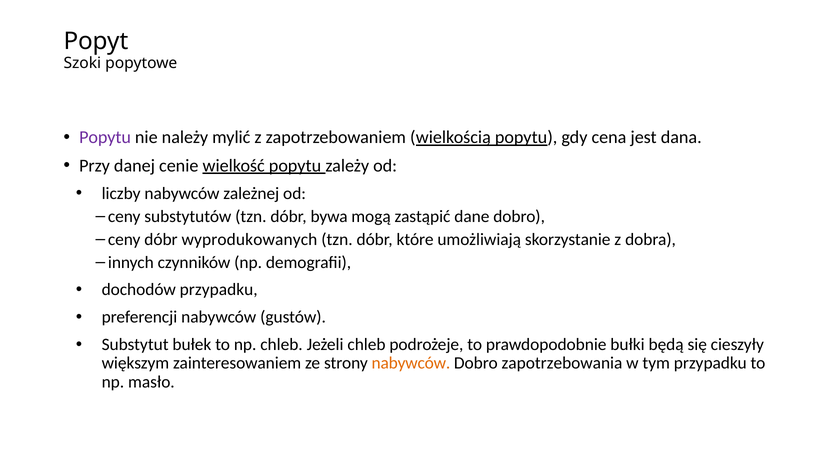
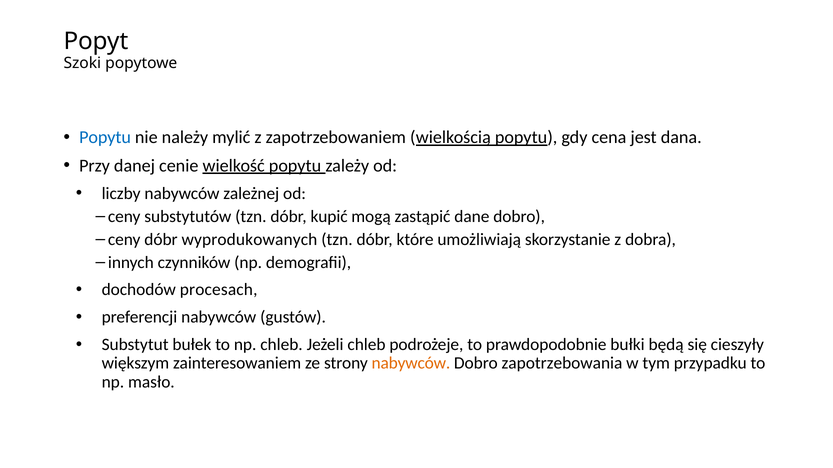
Popytu at (105, 138) colour: purple -> blue
bywa: bywa -> kupić
dochodów przypadku: przypadku -> procesach
